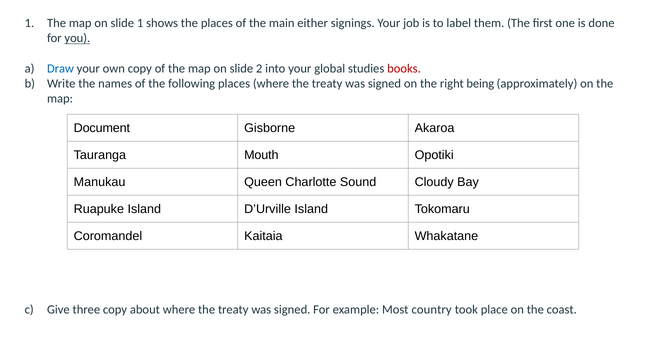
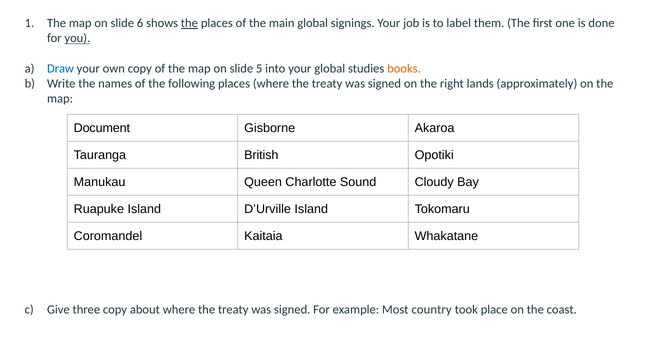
slide 1: 1 -> 6
the at (189, 23) underline: none -> present
main either: either -> global
2: 2 -> 5
books colour: red -> orange
being: being -> lands
Mouth: Mouth -> British
